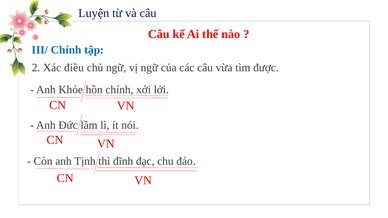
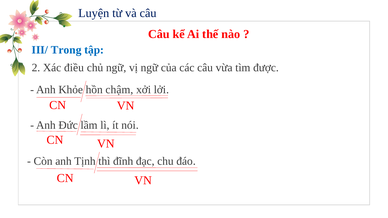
III/ Chính: Chính -> Trong
hồn chính: chính -> chậm
